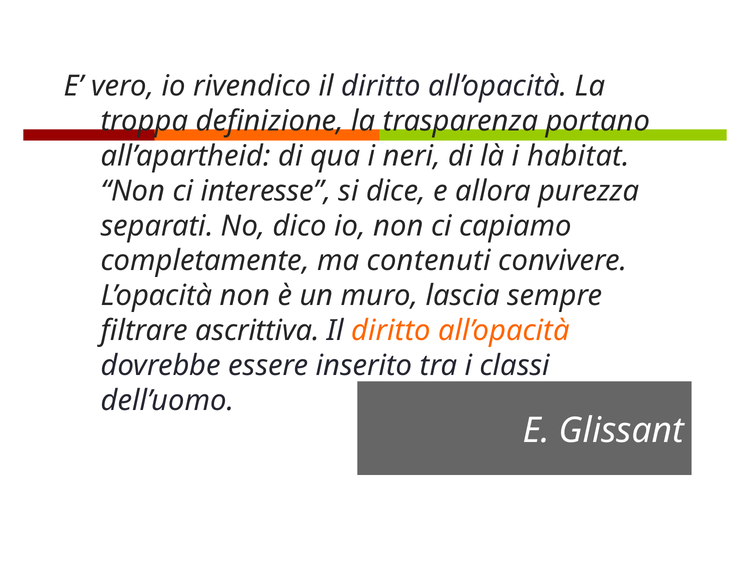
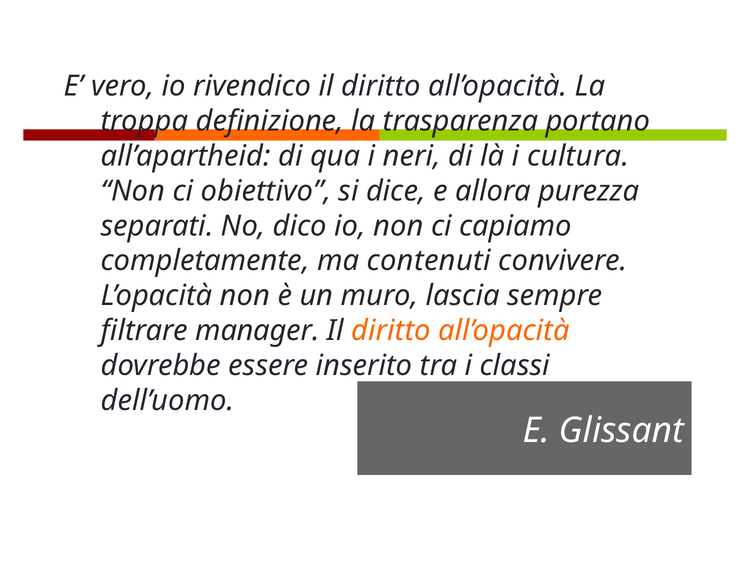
habitat: habitat -> cultura
interesse: interesse -> obiettivo
ascrittiva: ascrittiva -> manager
